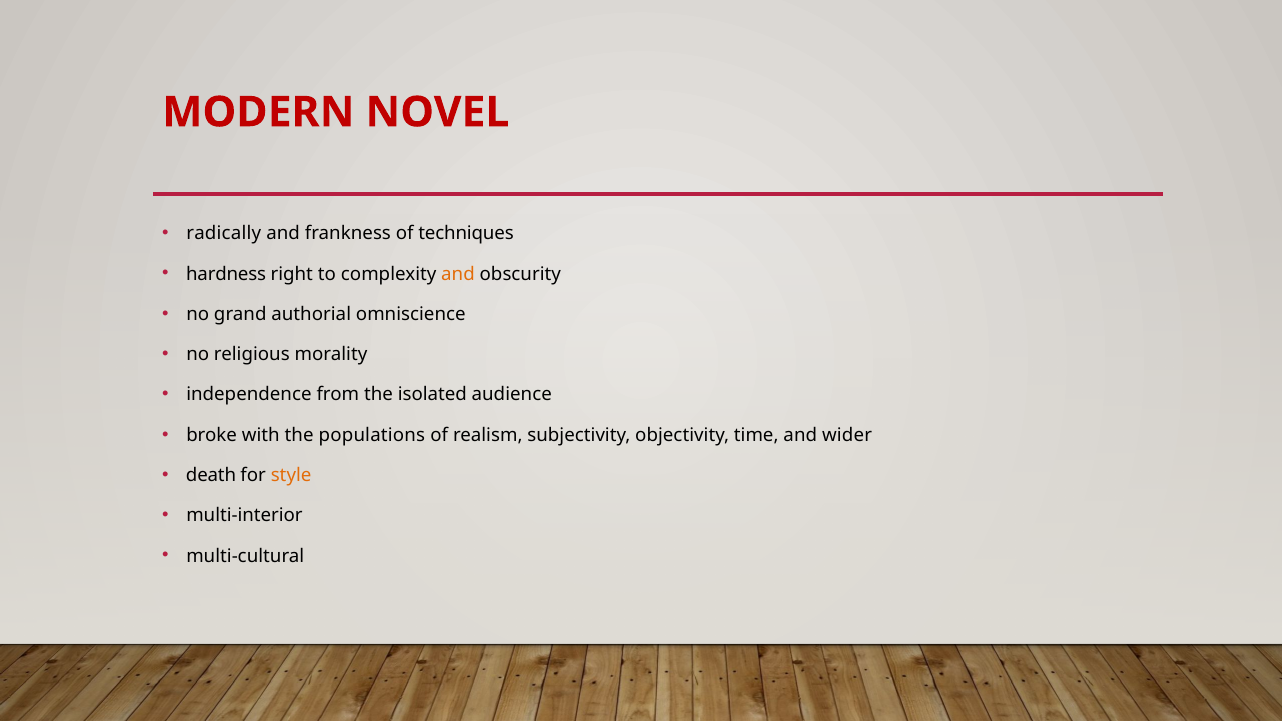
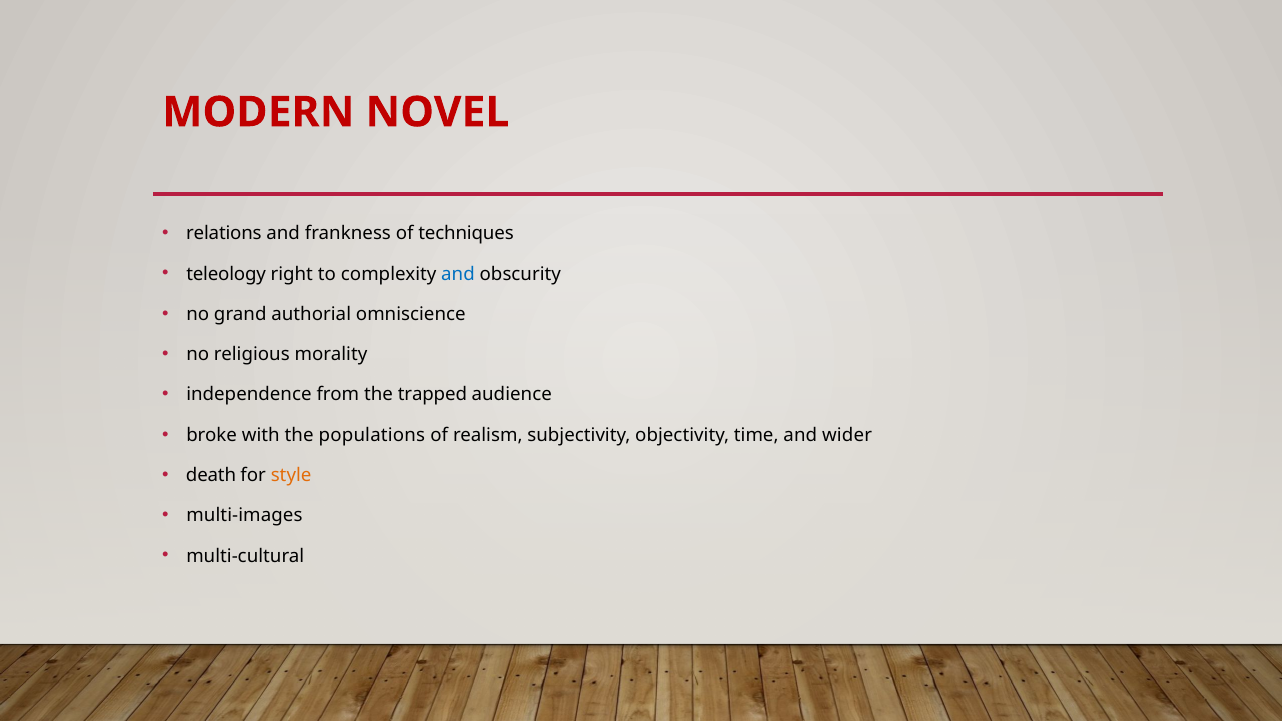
radically: radically -> relations
hardness: hardness -> teleology
and at (458, 274) colour: orange -> blue
isolated: isolated -> trapped
multi-interior: multi-interior -> multi-images
